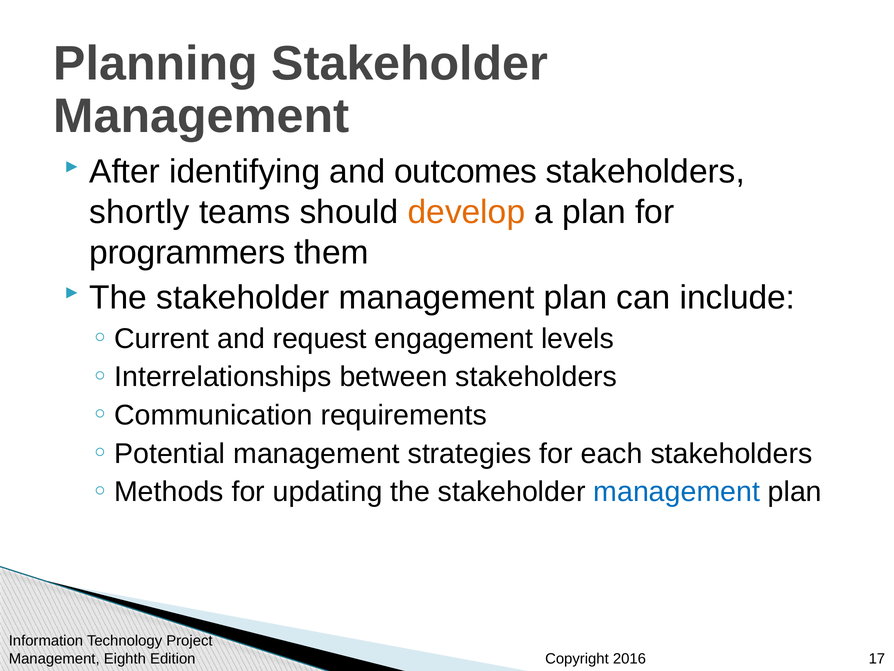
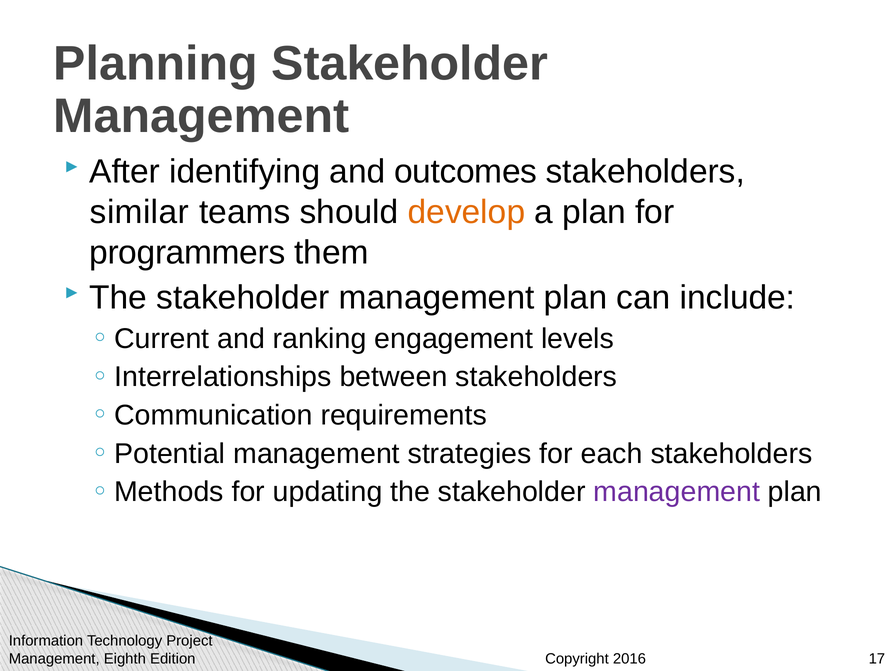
shortly: shortly -> similar
request: request -> ranking
management at (677, 492) colour: blue -> purple
